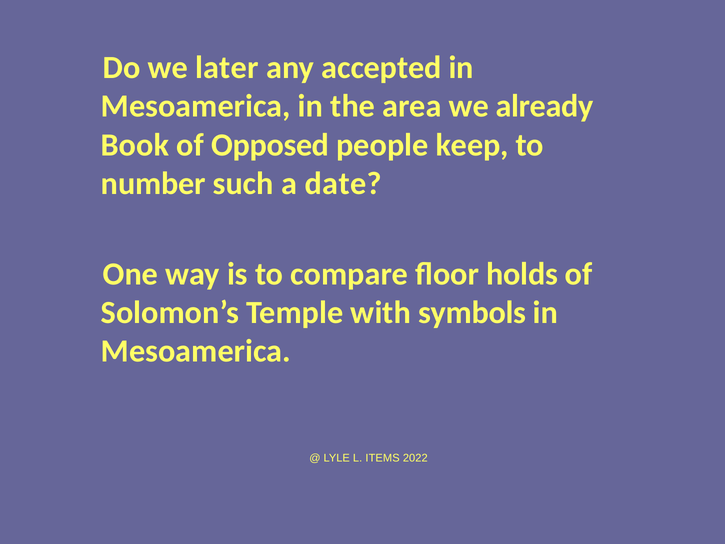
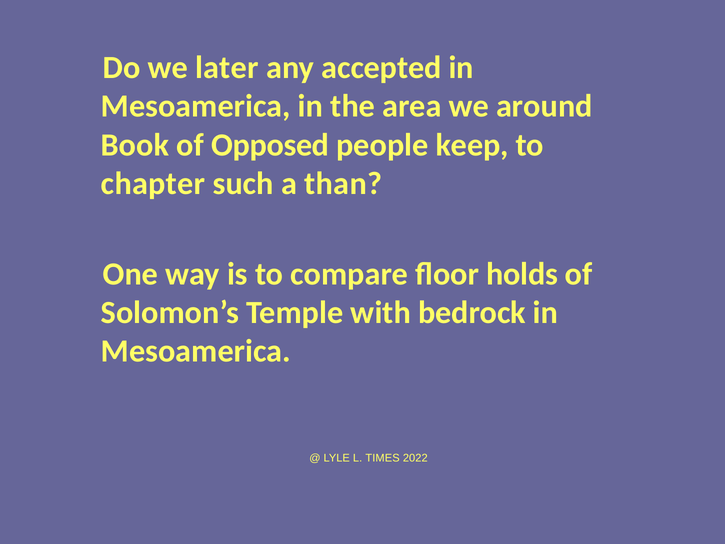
already: already -> around
number: number -> chapter
date: date -> than
symbols: symbols -> bedrock
ITEMS: ITEMS -> TIMES
